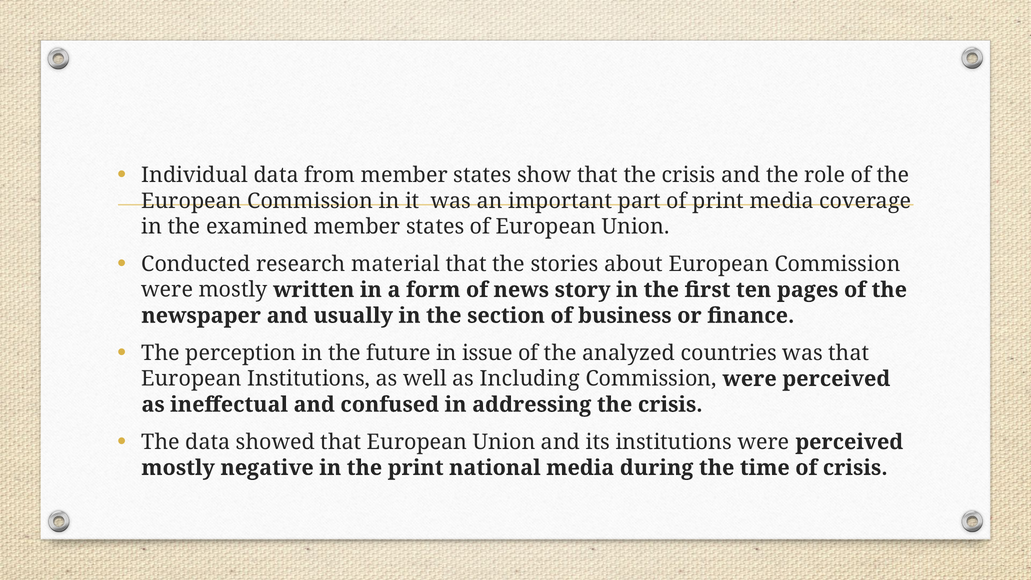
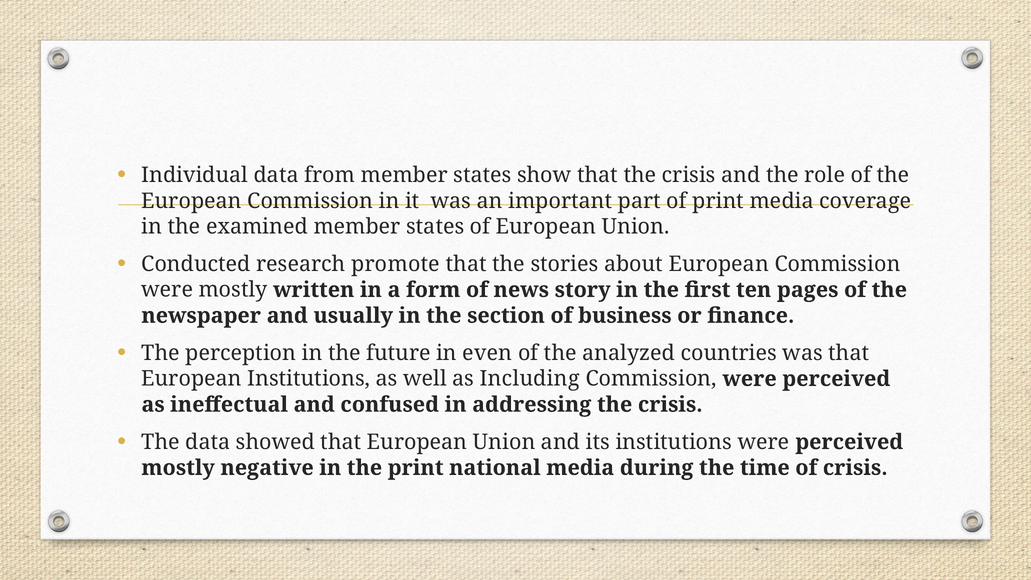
material: material -> promote
issue: issue -> even
